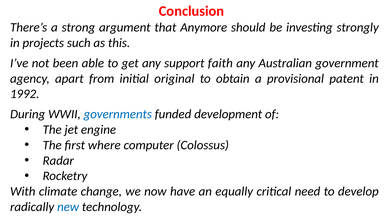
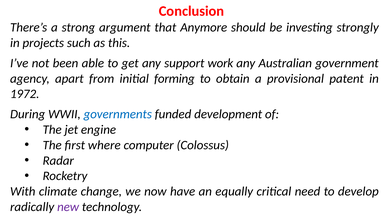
faith: faith -> work
original: original -> forming
1992: 1992 -> 1972
new colour: blue -> purple
